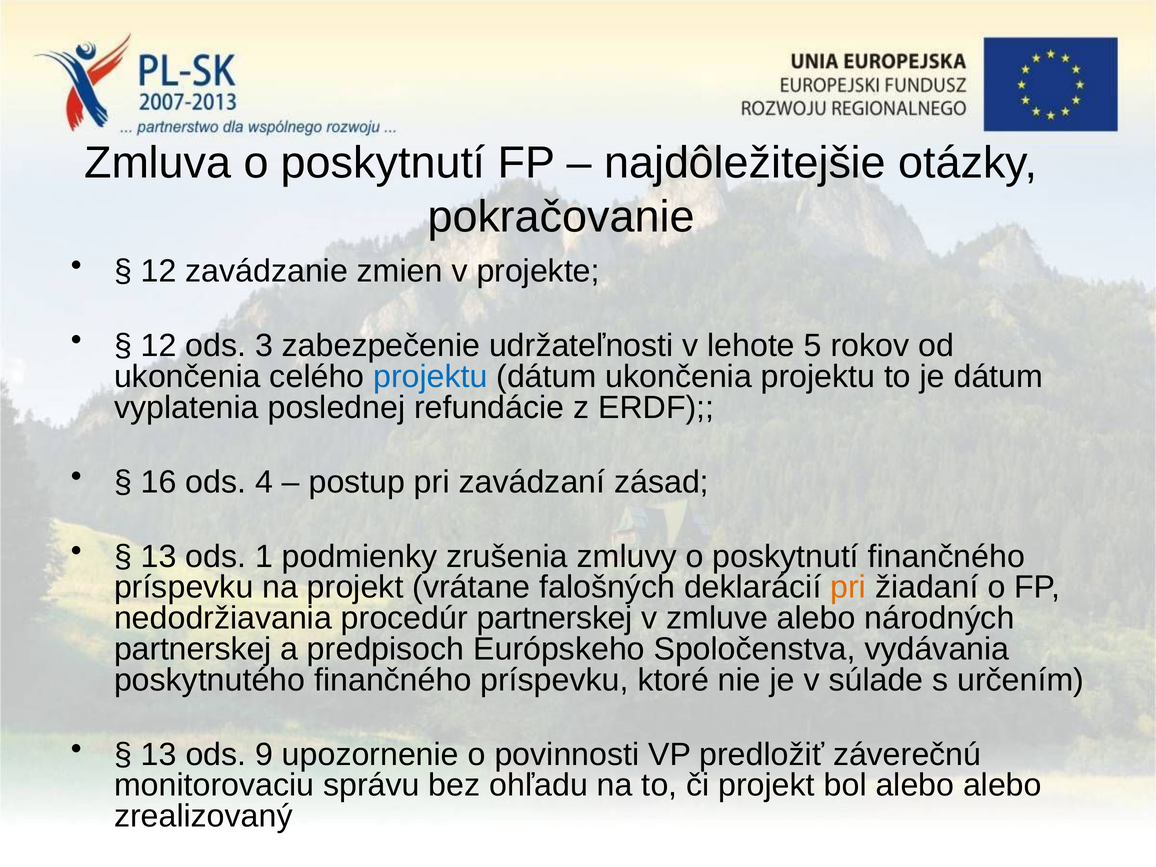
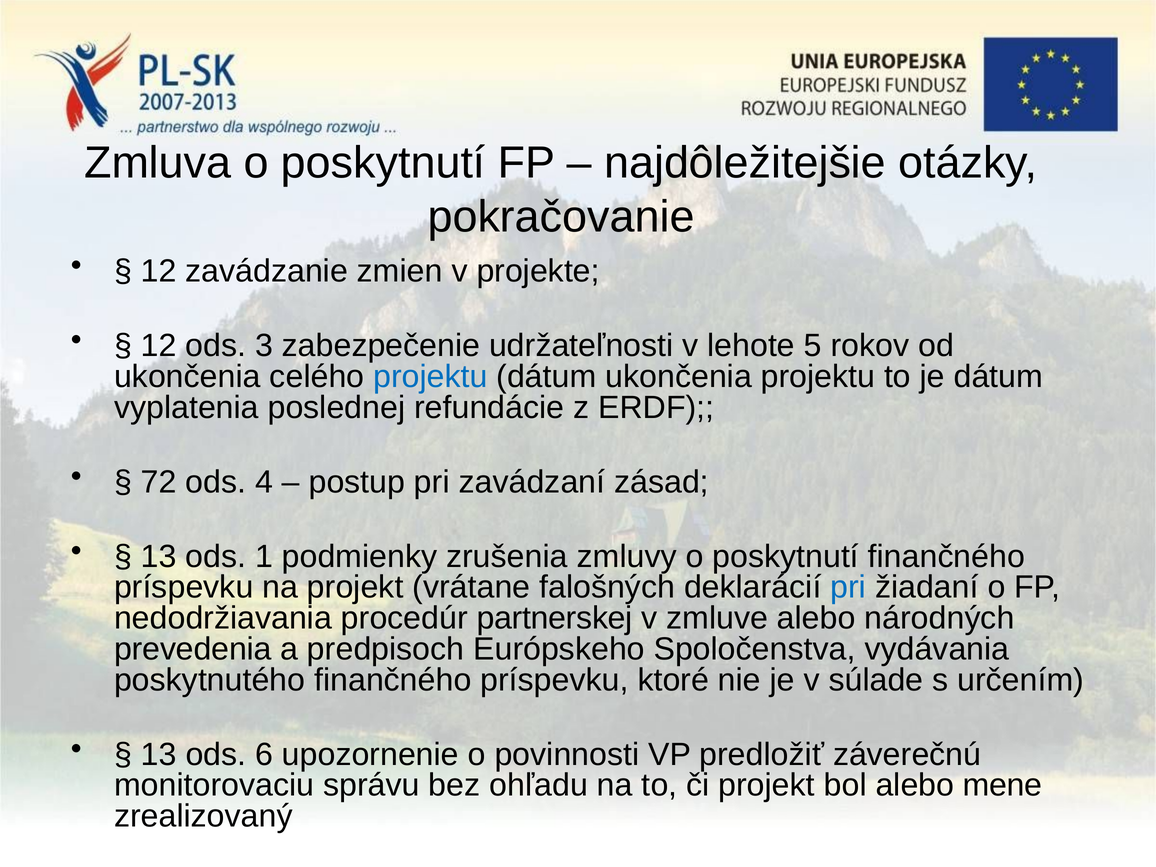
16: 16 -> 72
pri at (848, 587) colour: orange -> blue
partnerskej at (193, 649): partnerskej -> prevedenia
9: 9 -> 6
alebo alebo: alebo -> mene
